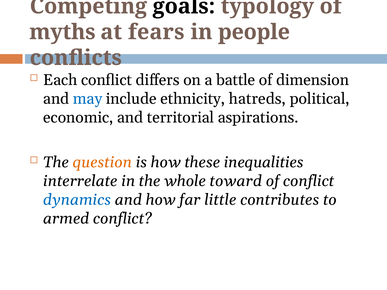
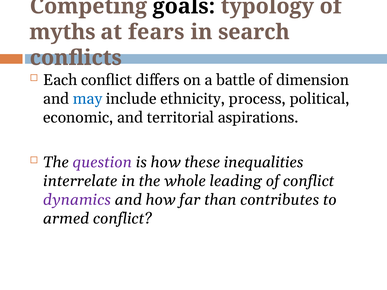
people: people -> search
hatreds: hatreds -> process
question colour: orange -> purple
toward: toward -> leading
dynamics colour: blue -> purple
little: little -> than
